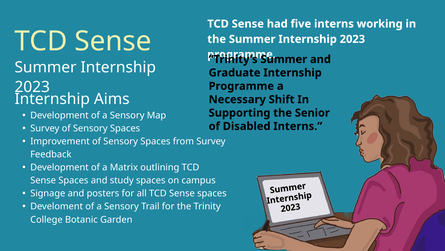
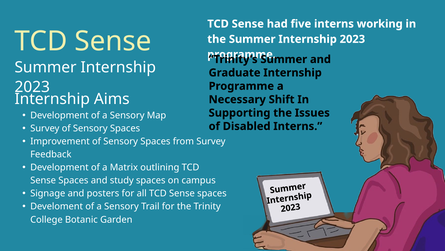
Senior: Senior -> Issues
